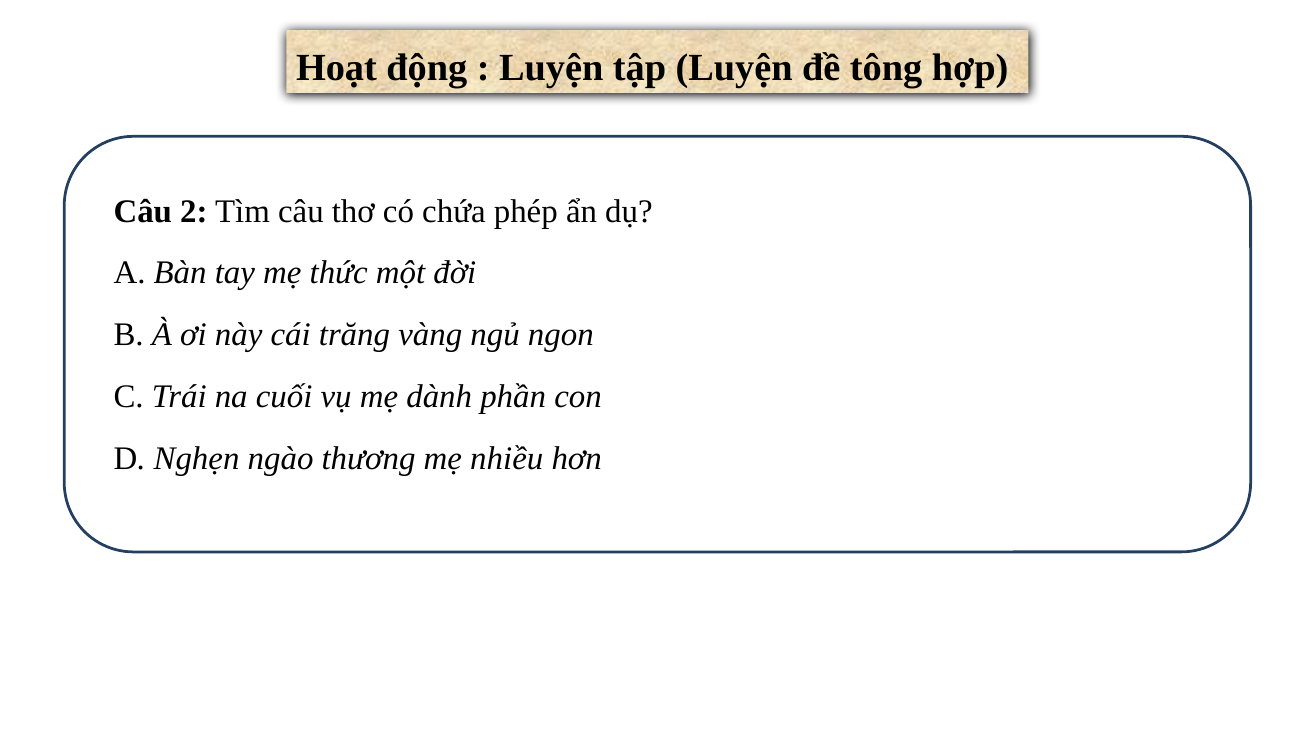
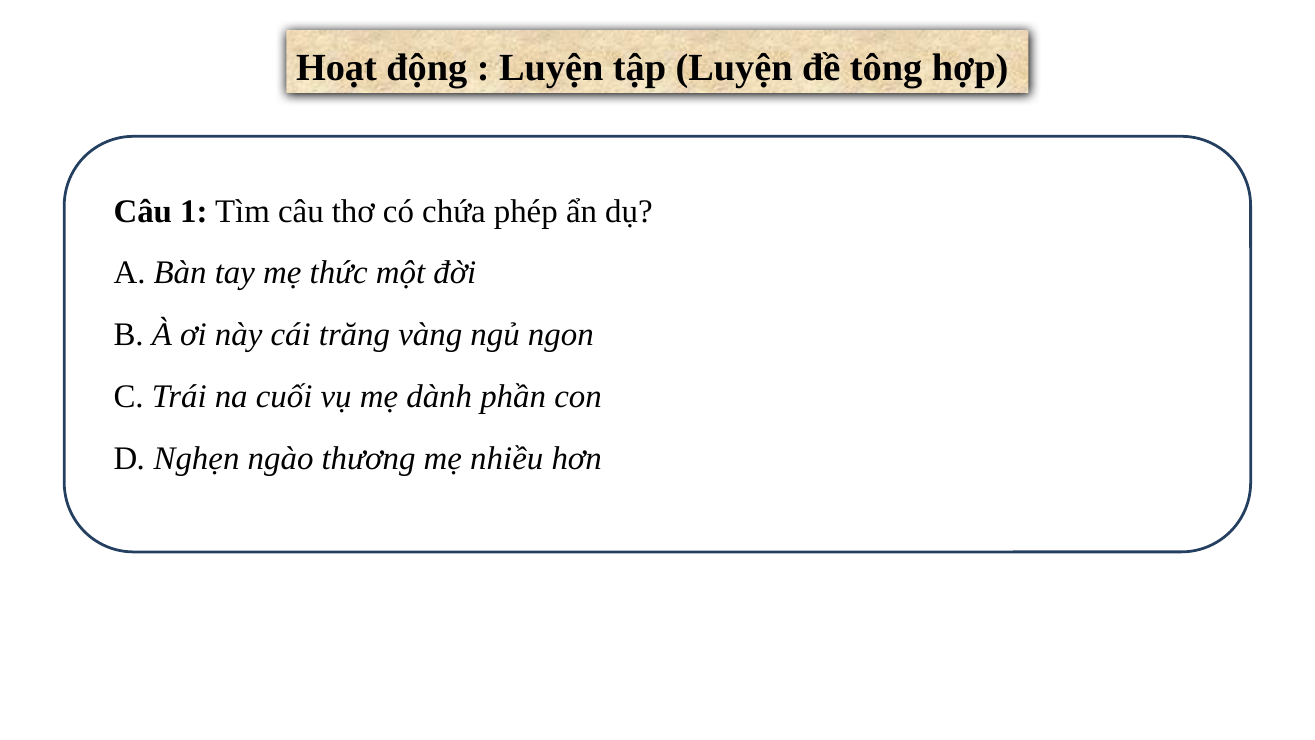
2: 2 -> 1
